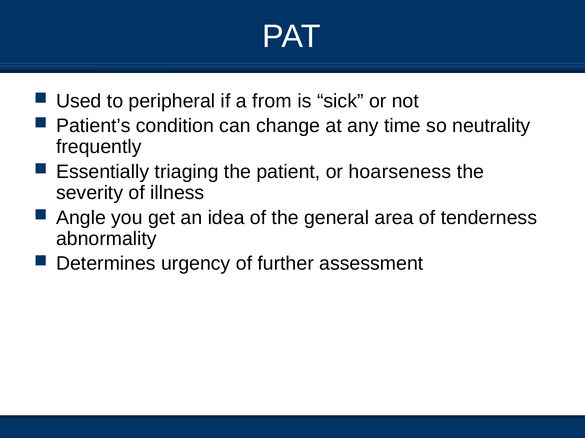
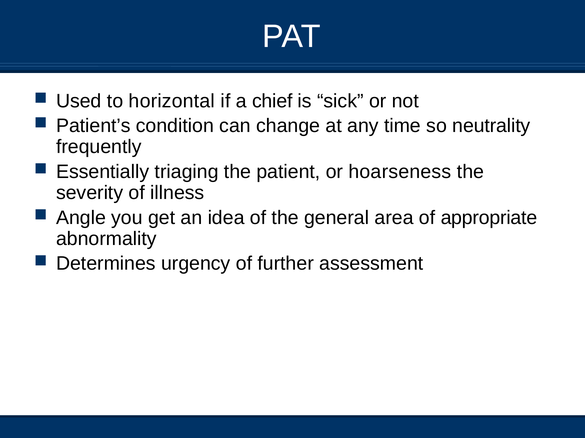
peripheral: peripheral -> horizontal
from: from -> chief
tenderness: tenderness -> appropriate
